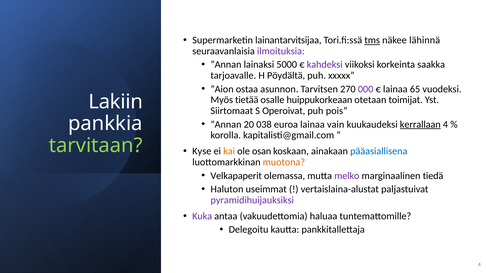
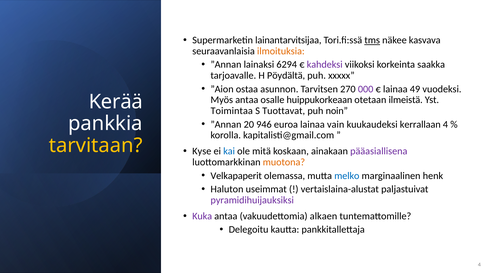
lähinnä: lähinnä -> kasvava
ilmoituksia colour: purple -> orange
5000: 5000 -> 6294
65: 65 -> 49
Myös tietää: tietää -> antaa
toimijat: toimijat -> ilmeistä
Lakiin: Lakiin -> Kerää
Siirtomaat: Siirtomaat -> Toimintaa
Operoivat: Operoivat -> Tuottavat
pois: pois -> noin
038: 038 -> 946
kerrallaan underline: present -> none
tarvitaan colour: light green -> yellow
kai colour: orange -> blue
osan: osan -> mitä
pääasiallisena colour: blue -> purple
melko colour: purple -> blue
tiedä: tiedä -> henk
haluaa: haluaa -> alkaen
